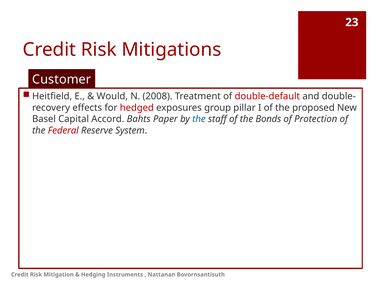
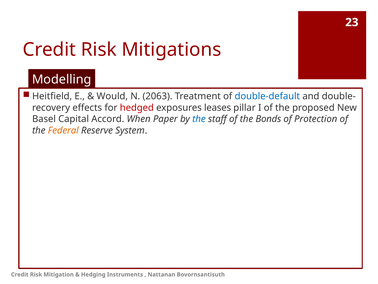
Customer: Customer -> Modelling
2008: 2008 -> 2063
double-default colour: red -> blue
group: group -> leases
Bahts: Bahts -> When
Federal colour: red -> orange
